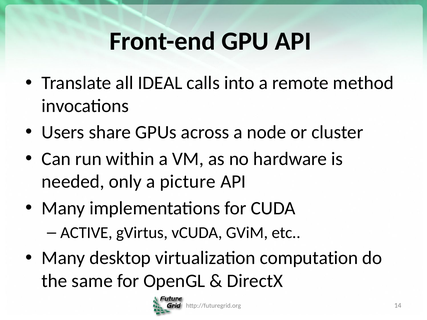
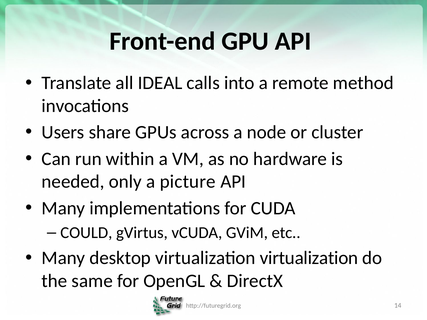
ACTIVE: ACTIVE -> COULD
virtualization computation: computation -> virtualization
